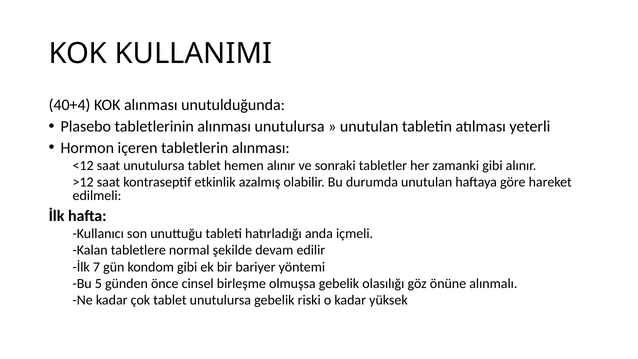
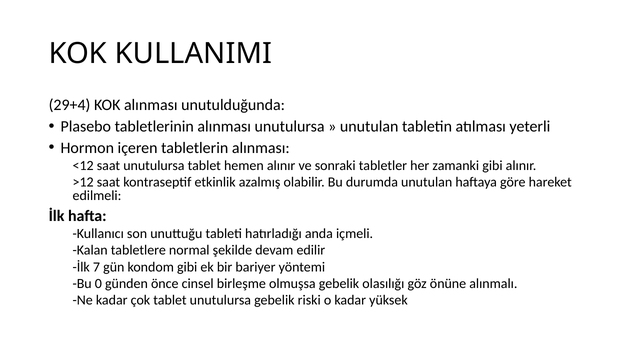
40+4: 40+4 -> 29+4
5: 5 -> 0
